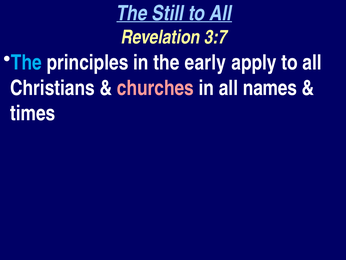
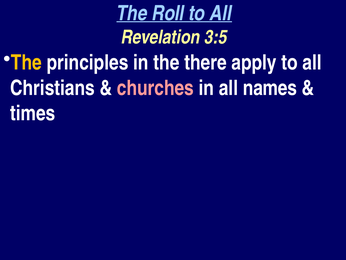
Still: Still -> Roll
3:7: 3:7 -> 3:5
The at (26, 62) colour: light blue -> yellow
early: early -> there
